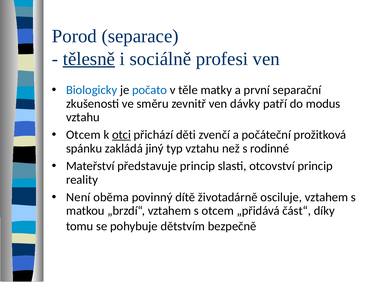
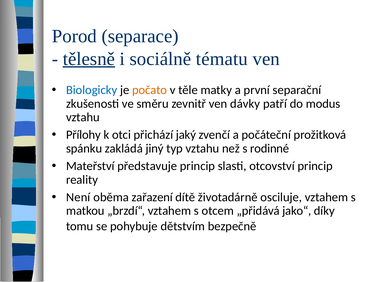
profesi: profesi -> tématu
počato colour: blue -> orange
Otcem at (83, 135): Otcem -> Přílohy
otci underline: present -> none
děti: děti -> jaký
povinný: povinný -> zařazení
část“: část“ -> jako“
